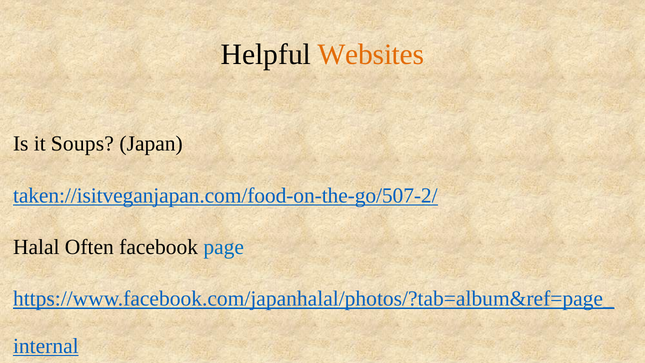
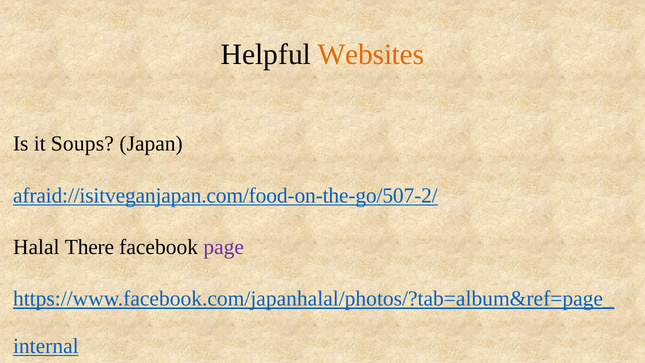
taken://isitveganjapan.com/food-on-the-go/507-2/: taken://isitveganjapan.com/food-on-the-go/507-2/ -> afraid://isitveganjapan.com/food-on-the-go/507-2/
Often: Often -> There
page colour: blue -> purple
